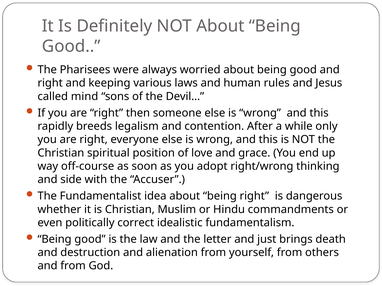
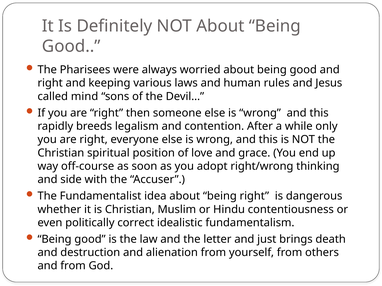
commandments: commandments -> contentiousness
